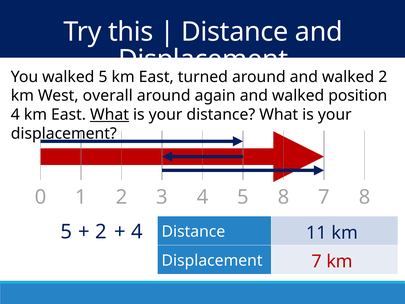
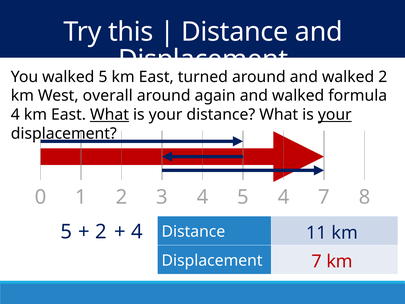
position: position -> formula
your at (335, 115) underline: none -> present
5 8: 8 -> 4
